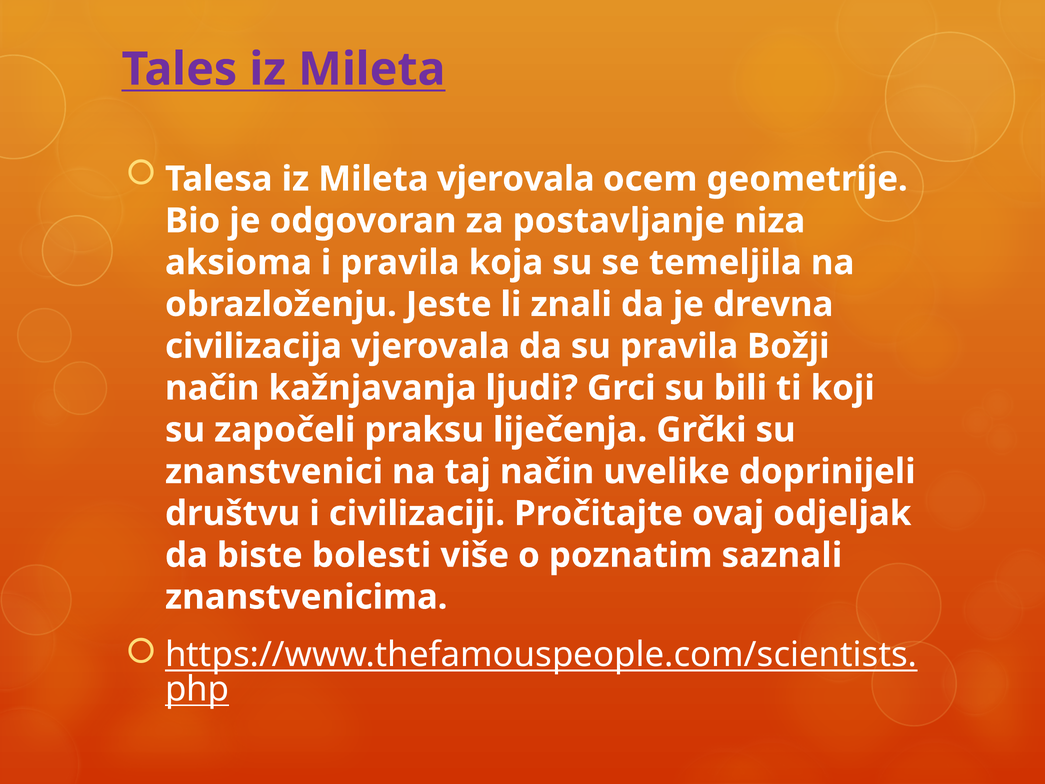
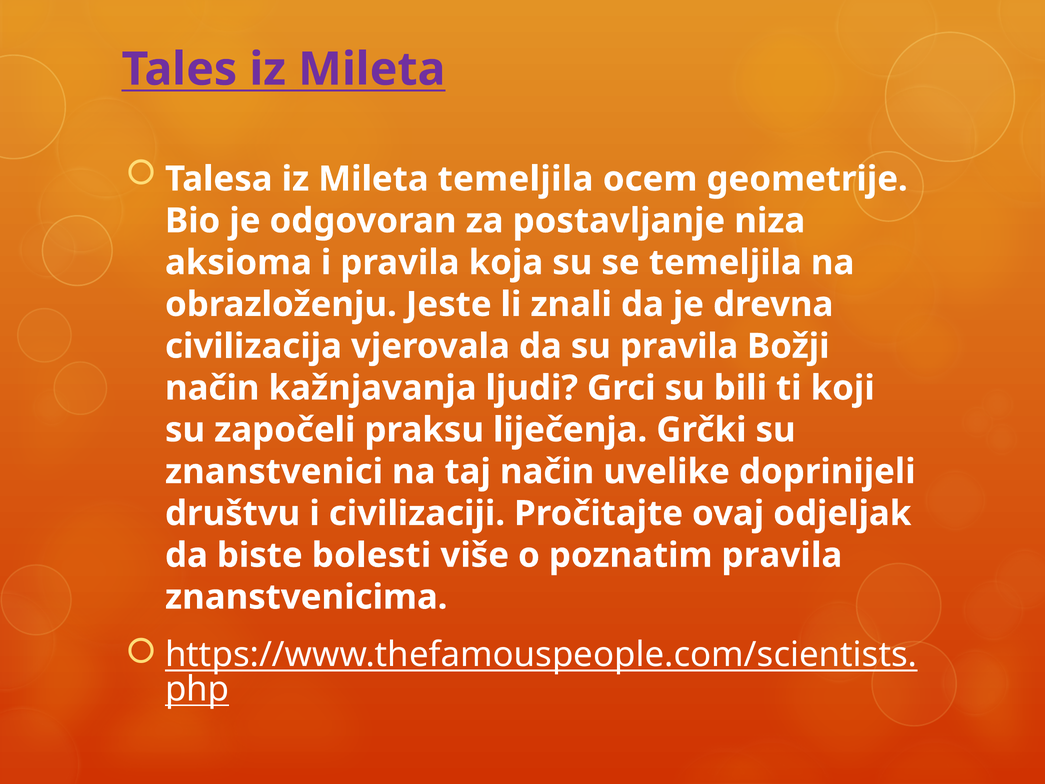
Mileta vjerovala: vjerovala -> temeljila
poznatim saznali: saznali -> pravila
